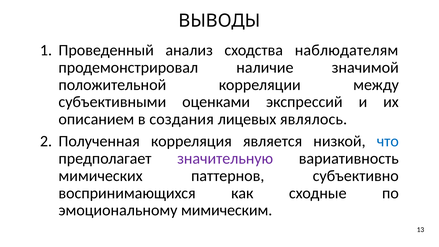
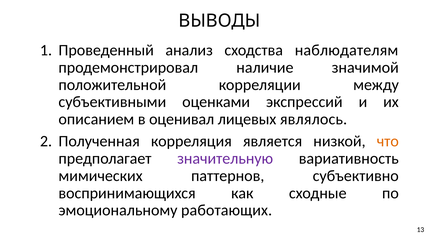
создания: создания -> оценивал
что colour: blue -> orange
мимическим: мимическим -> работающих
